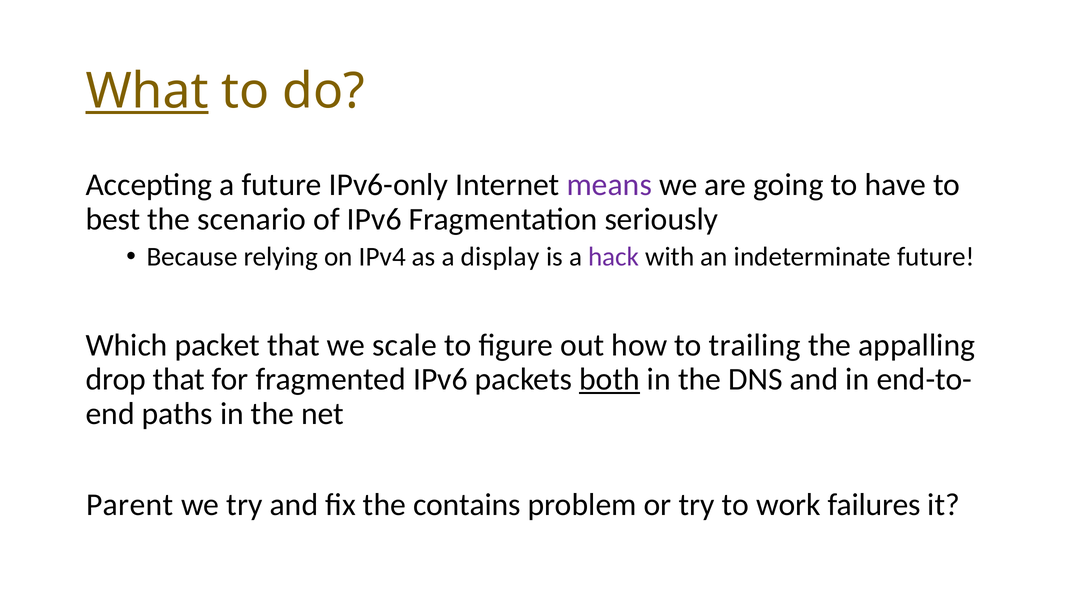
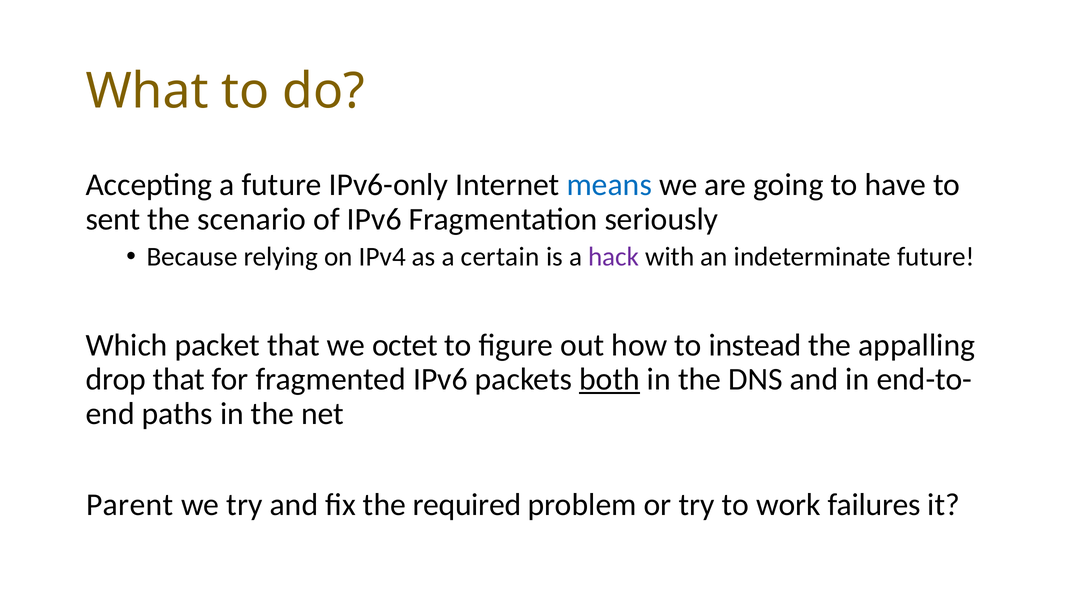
What underline: present -> none
means colour: purple -> blue
best: best -> sent
display: display -> certain
scale: scale -> octet
trailing: trailing -> instead
contains: contains -> required
